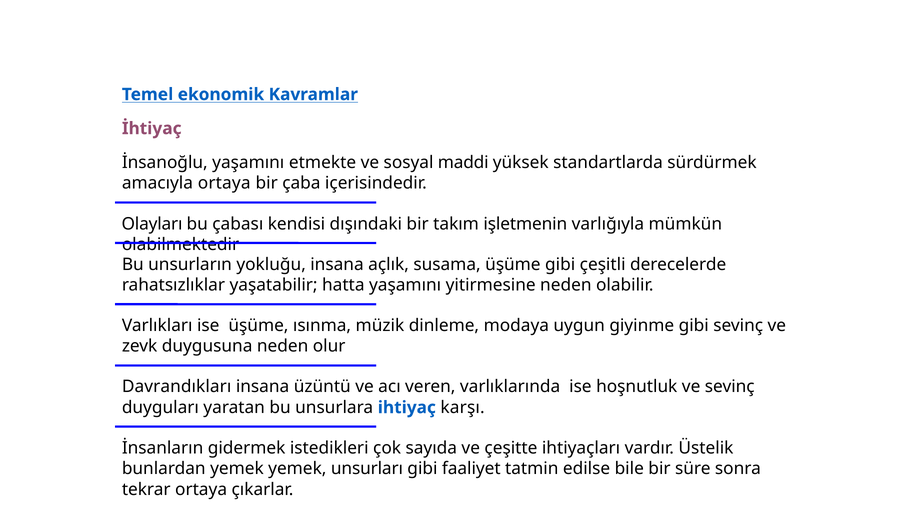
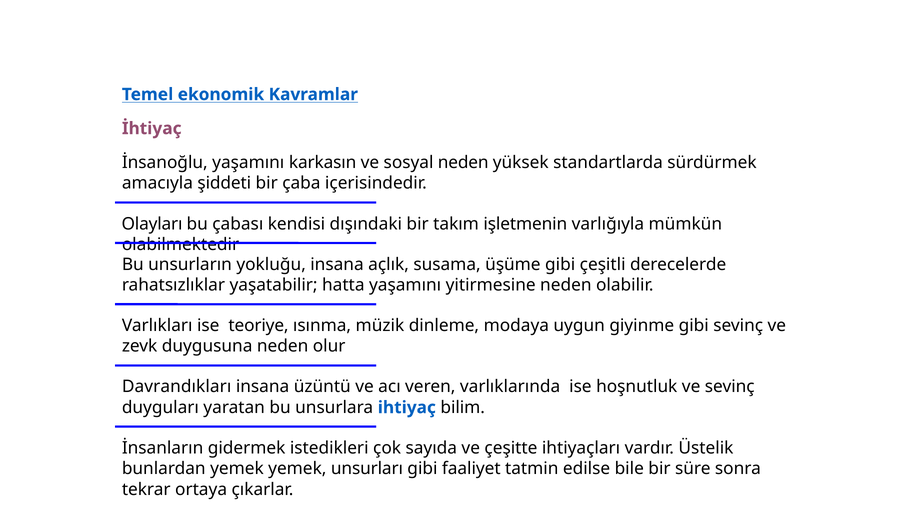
etmekte: etmekte -> karkasın
sosyal maddi: maddi -> neden
amacıyla ortaya: ortaya -> şiddeti
ise üşüme: üşüme -> teoriye
karşı: karşı -> bilim
